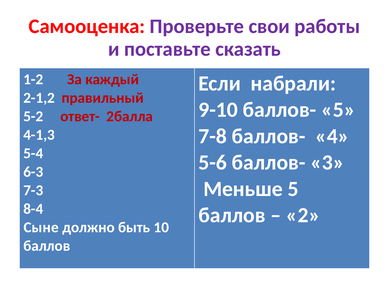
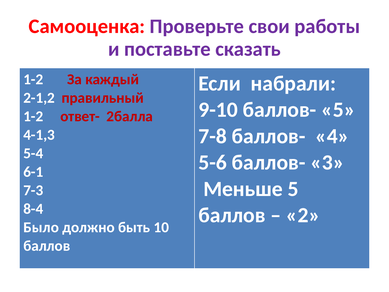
5-2 at (33, 116): 5-2 -> 1-2
6-3: 6-3 -> 6-1
Сыне: Сыне -> Было
